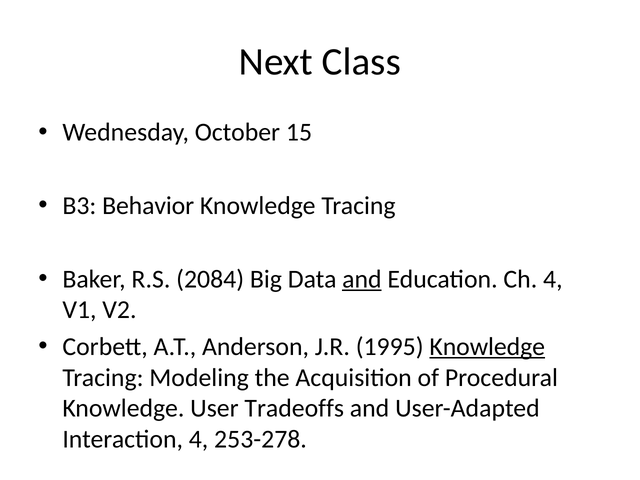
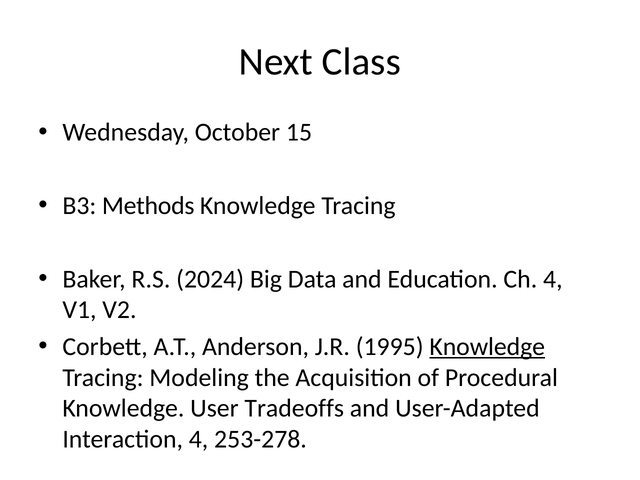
Behavior: Behavior -> Methods
2084: 2084 -> 2024
and at (362, 279) underline: present -> none
